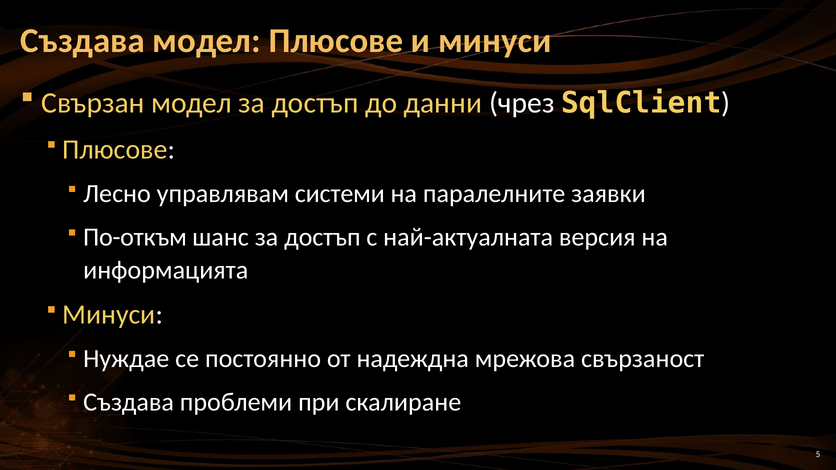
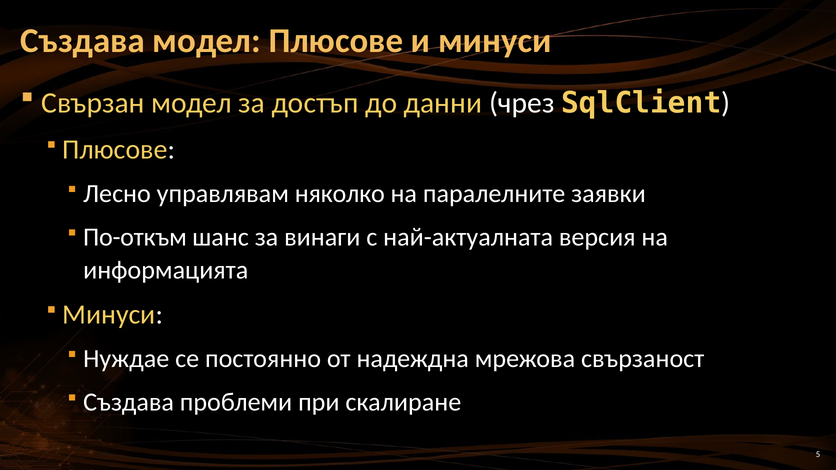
системи: системи -> няколко
шанс за достъп: достъп -> винаги
